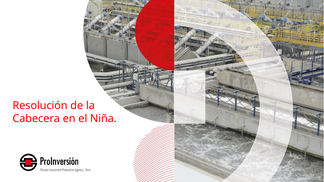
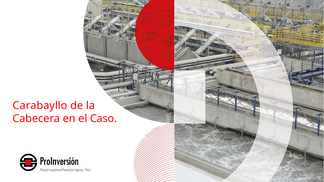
Resolución: Resolución -> Carabayllo
Niña: Niña -> Caso
